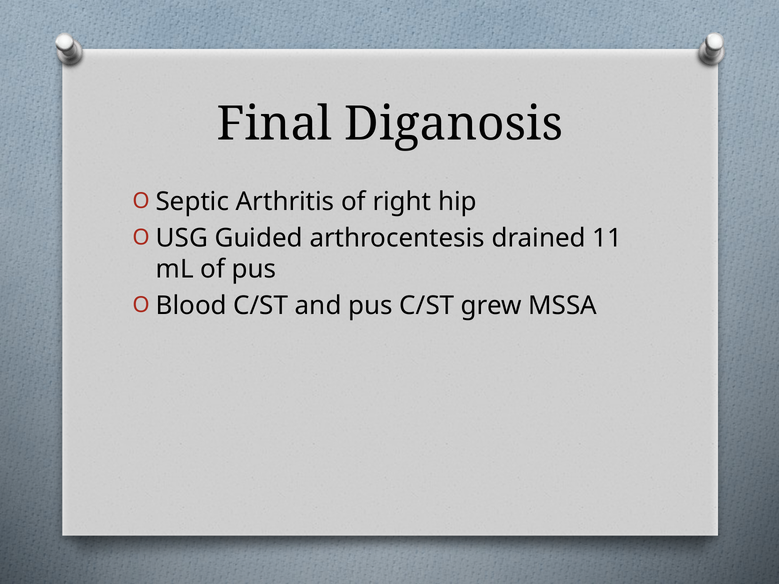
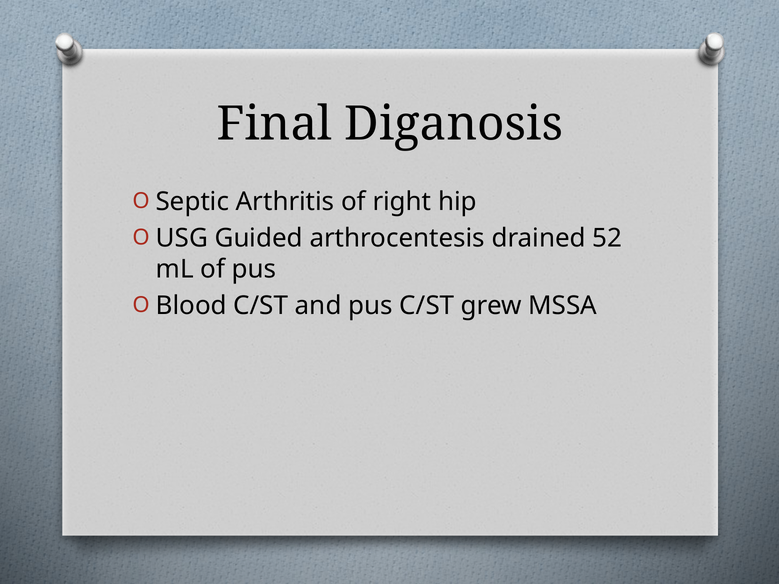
11: 11 -> 52
